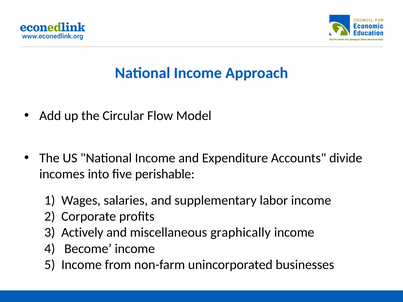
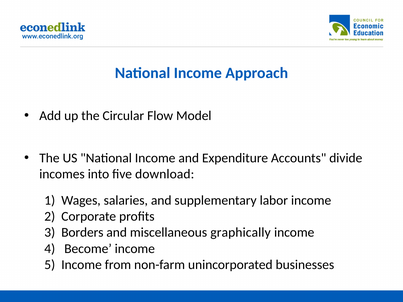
perishable: perishable -> download
Actively: Actively -> Borders
